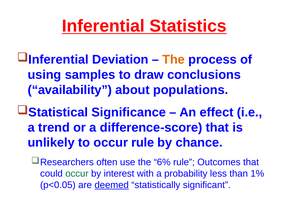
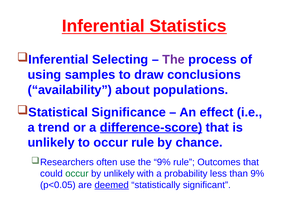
Deviation: Deviation -> Selecting
The at (174, 60) colour: orange -> purple
difference-score underline: none -> present
the 6%: 6% -> 9%
by interest: interest -> unlikely
than 1%: 1% -> 9%
